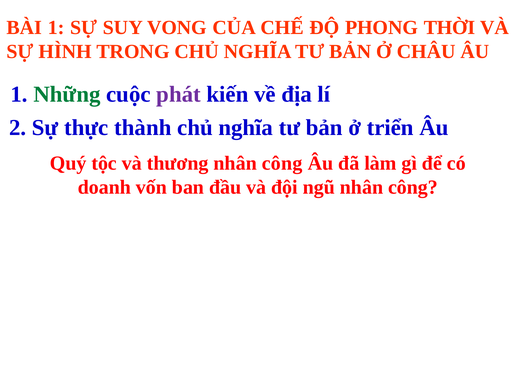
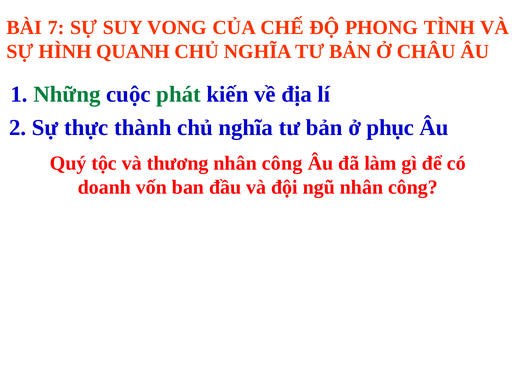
BÀI 1: 1 -> 7
THỜI: THỜI -> TÌNH
TRONG: TRONG -> QUANH
phát colour: purple -> green
triển: triển -> phục
